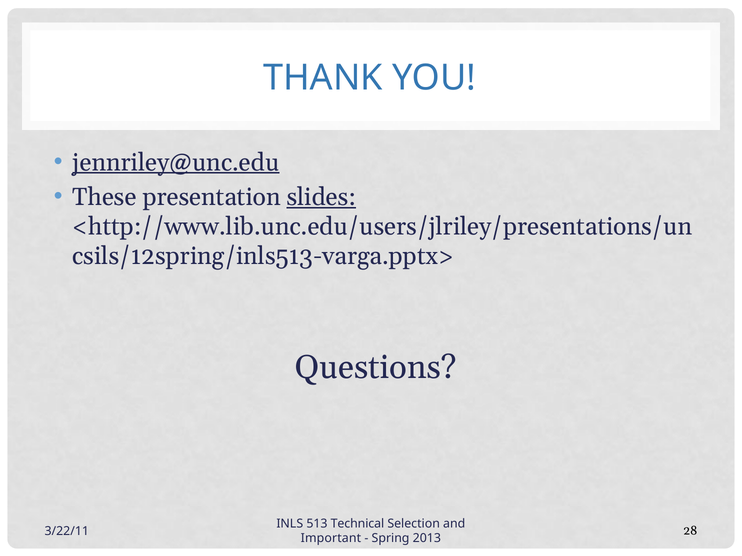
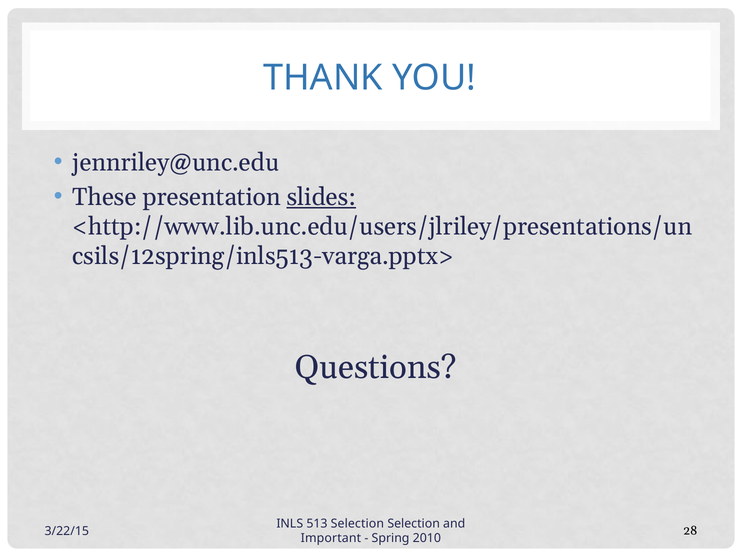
jennriley@unc.edu underline: present -> none
513 Technical: Technical -> Selection
3/22/11: 3/22/11 -> 3/22/15
2013: 2013 -> 2010
